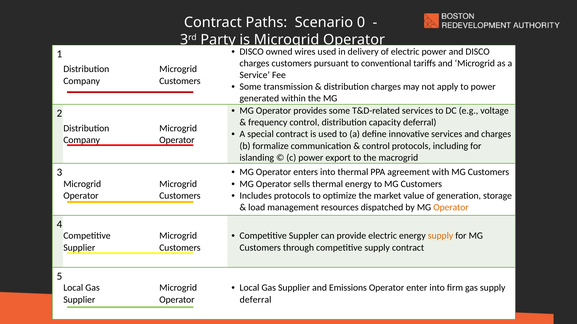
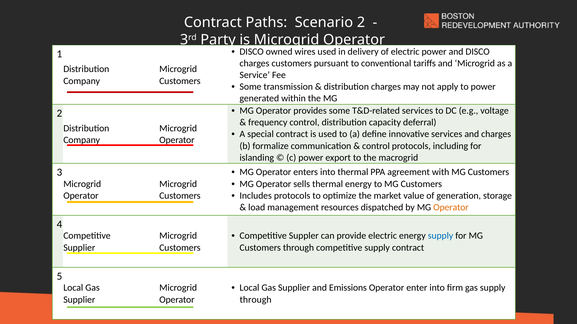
Scenario 0: 0 -> 2
supply at (441, 236) colour: orange -> blue
deferral at (256, 300): deferral -> through
